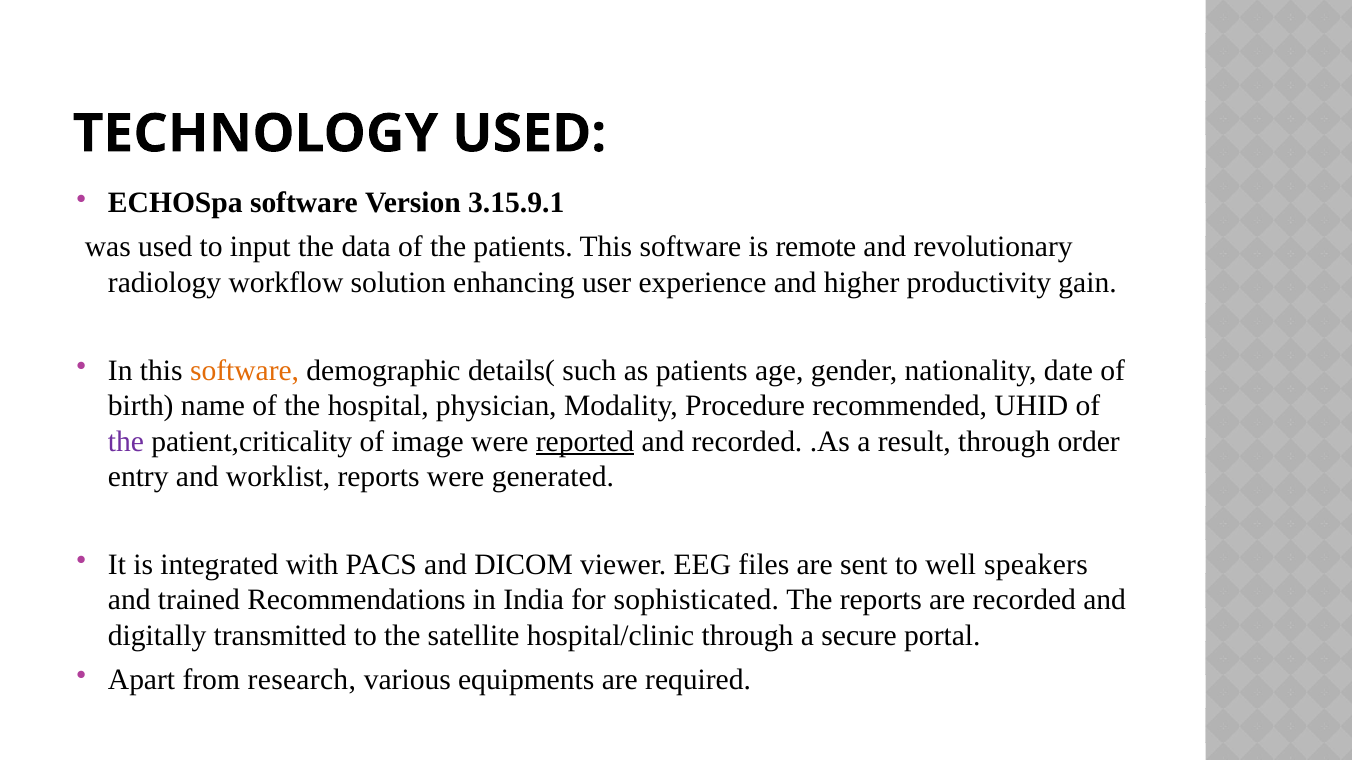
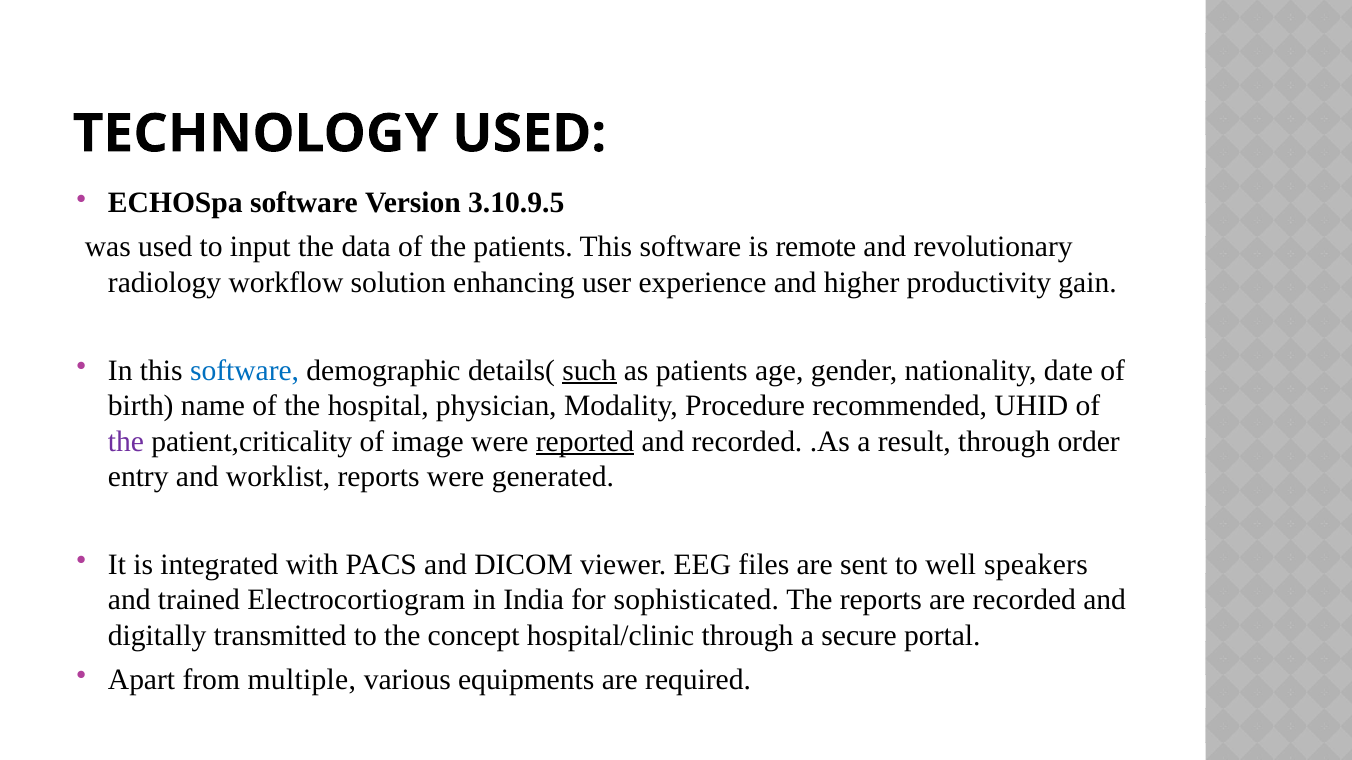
3.15.9.1: 3.15.9.1 -> 3.10.9.5
software at (245, 371) colour: orange -> blue
such underline: none -> present
Recommendations: Recommendations -> Electrocortiogram
satellite: satellite -> concept
research: research -> multiple
